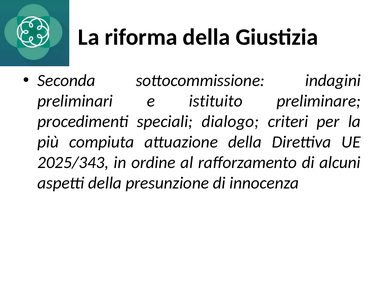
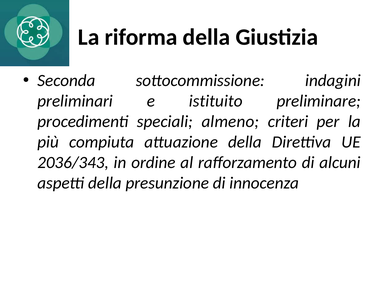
dialogo: dialogo -> almeno
2025/343: 2025/343 -> 2036/343
